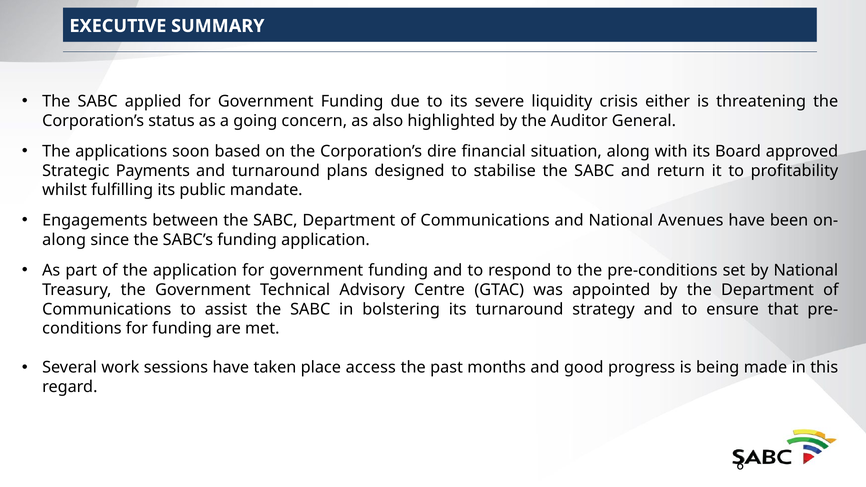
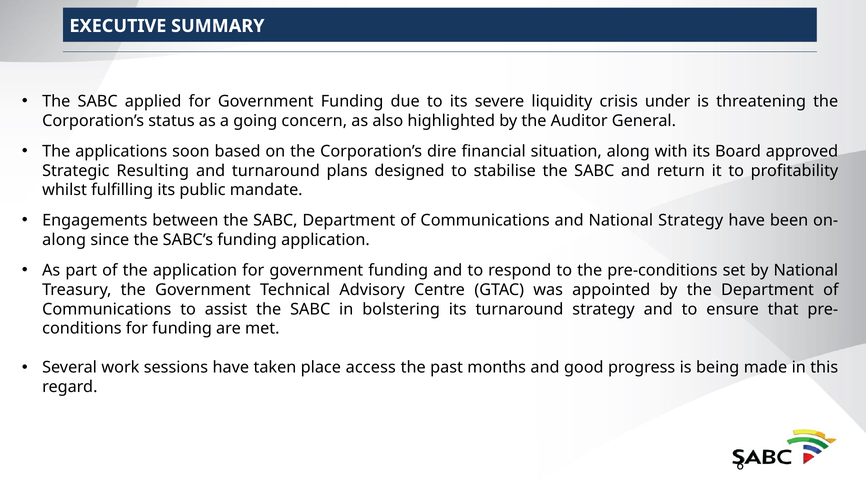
either: either -> under
Payments: Payments -> Resulting
National Avenues: Avenues -> Strategy
